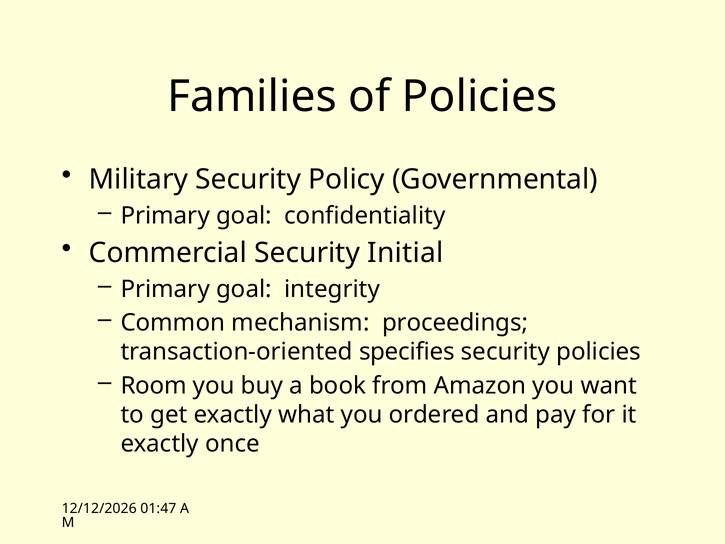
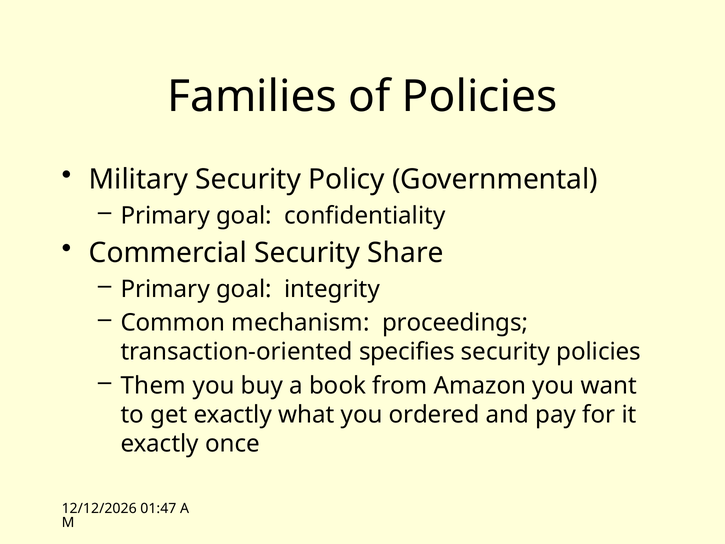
Initial: Initial -> Share
Room: Room -> Them
